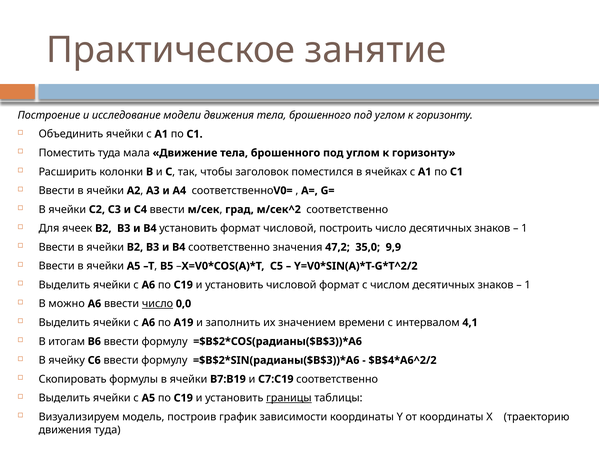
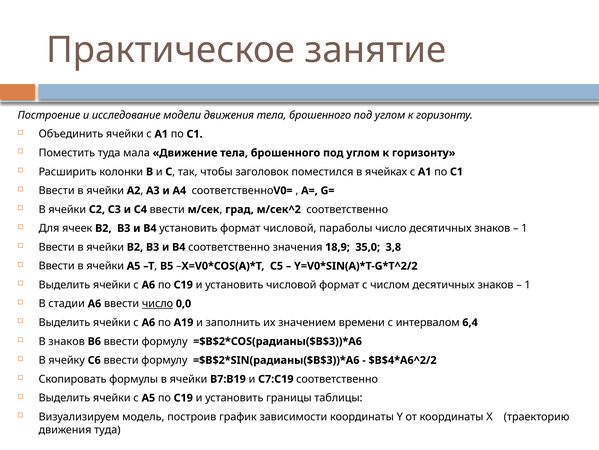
построить: построить -> параболы
47,2: 47,2 -> 18,9
9,9: 9,9 -> 3,8
можно: можно -> стадии
4,1: 4,1 -> 6,4
В итогам: итогам -> знаков
границы underline: present -> none
